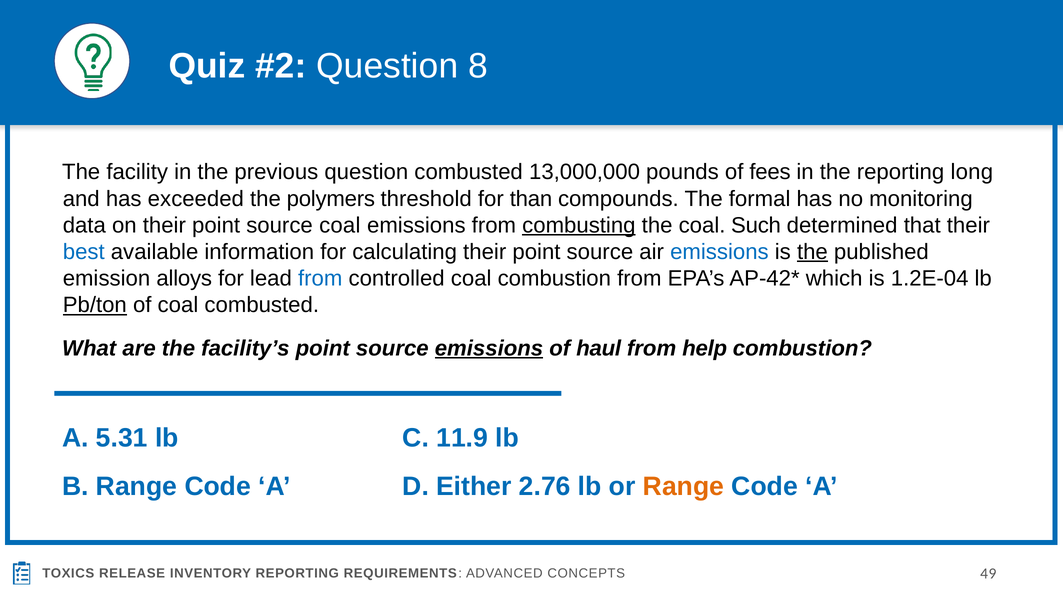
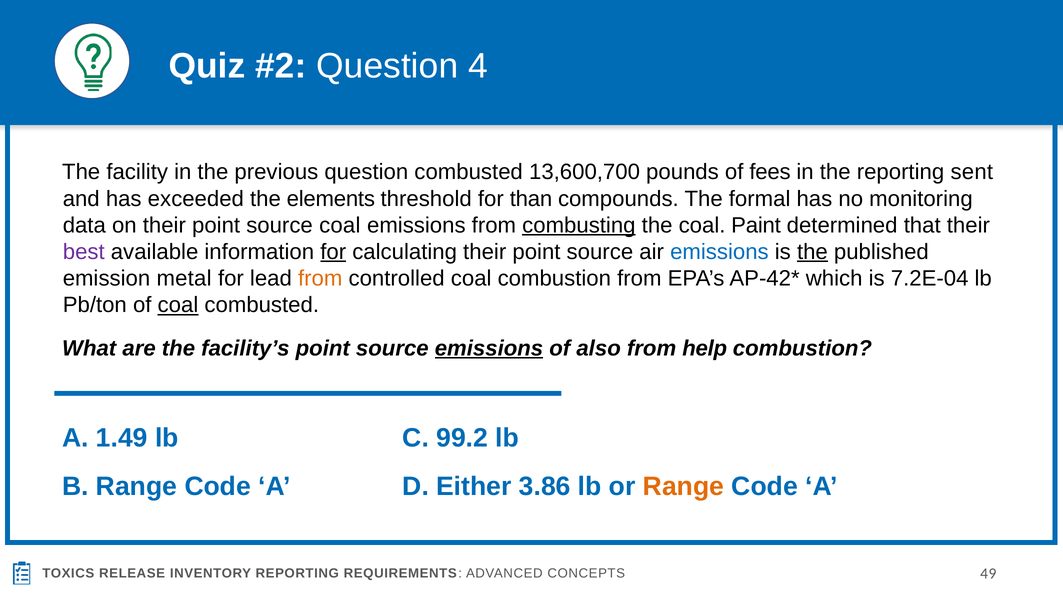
8: 8 -> 4
13,000,000: 13,000,000 -> 13,600,700
long: long -> sent
polymers: polymers -> elements
Such: Such -> Paint
best colour: blue -> purple
for at (333, 252) underline: none -> present
alloys: alloys -> metal
from at (320, 278) colour: blue -> orange
1.2E-04: 1.2E-04 -> 7.2E-04
Pb/ton underline: present -> none
coal at (178, 305) underline: none -> present
haul: haul -> also
5.31: 5.31 -> 1.49
11.9: 11.9 -> 99.2
2.76: 2.76 -> 3.86
